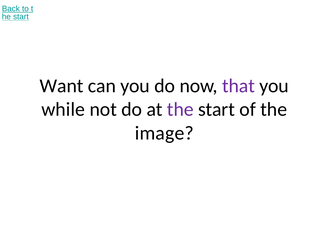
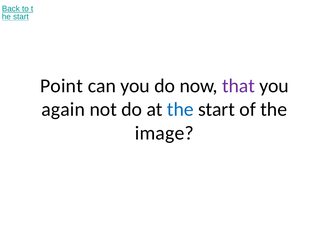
Want: Want -> Point
while: while -> again
the at (180, 110) colour: purple -> blue
